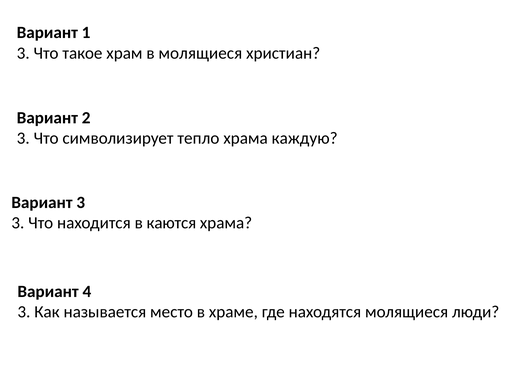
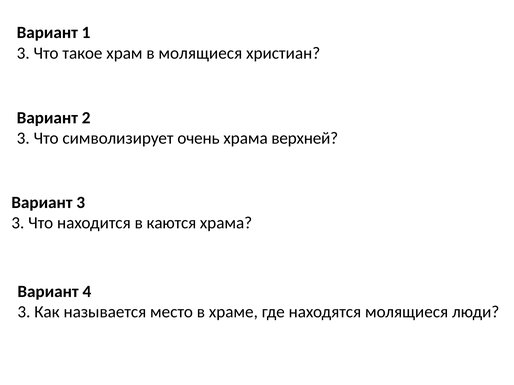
тепло: тепло -> очень
каждую: каждую -> верхней
